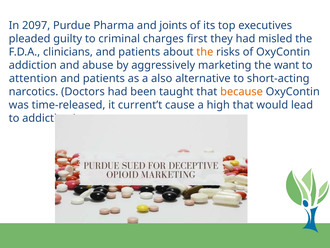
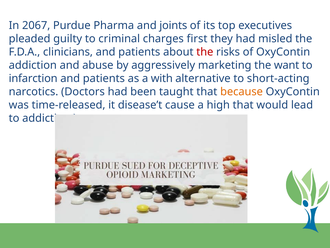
2097: 2097 -> 2067
the at (205, 52) colour: orange -> red
attention: attention -> infarction
also: also -> with
current’t: current’t -> disease’t
